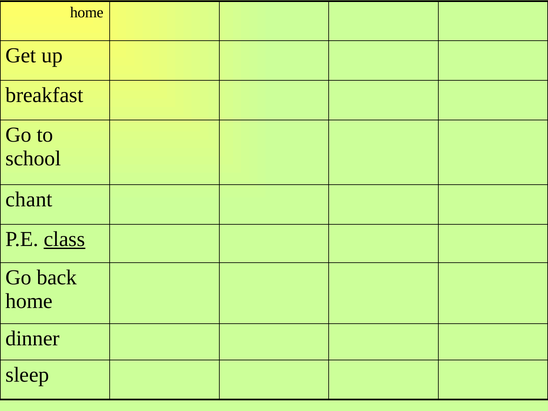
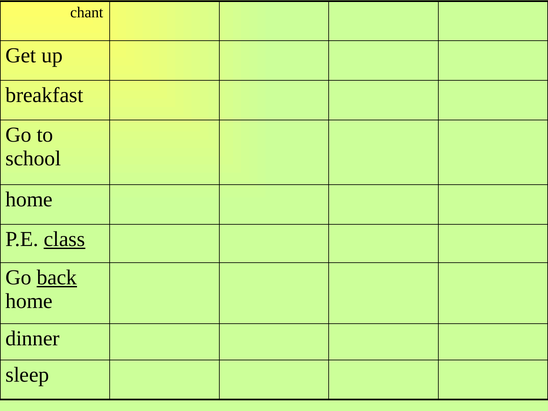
home at (87, 13): home -> chant
chant at (29, 200): chant -> home
back underline: none -> present
